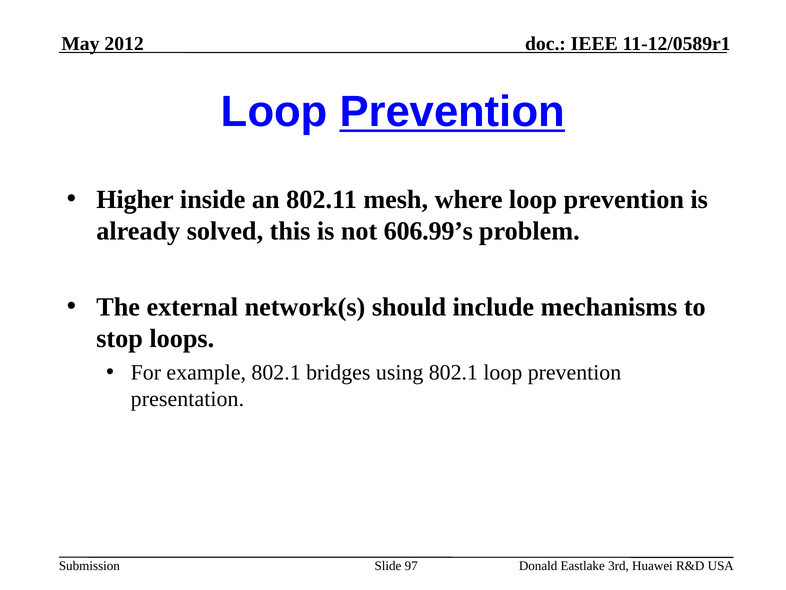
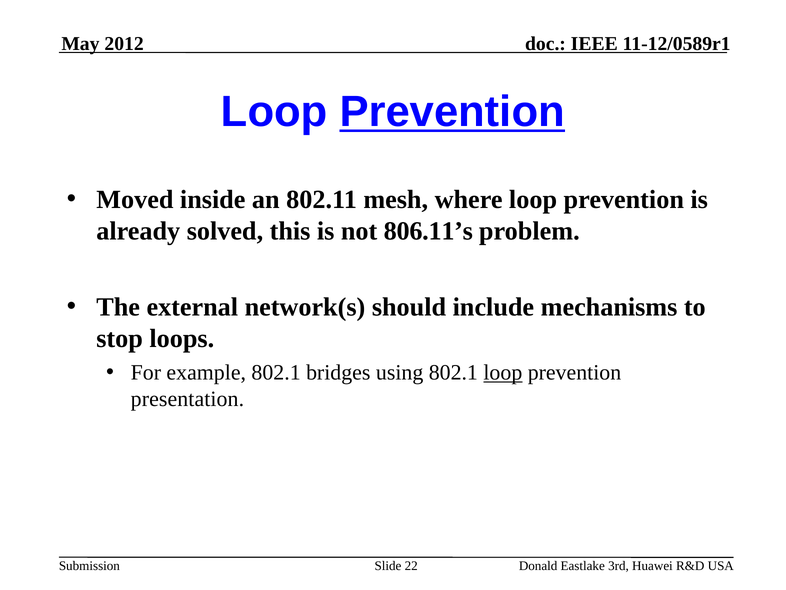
Higher: Higher -> Moved
606.99’s: 606.99’s -> 806.11’s
loop at (503, 372) underline: none -> present
97: 97 -> 22
